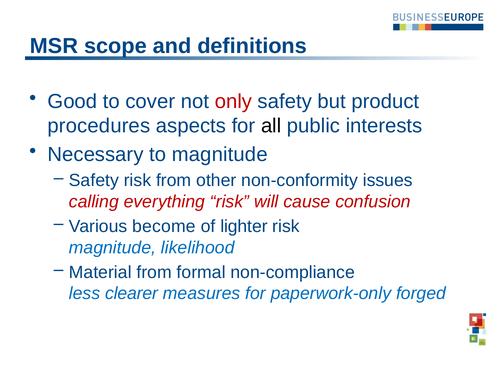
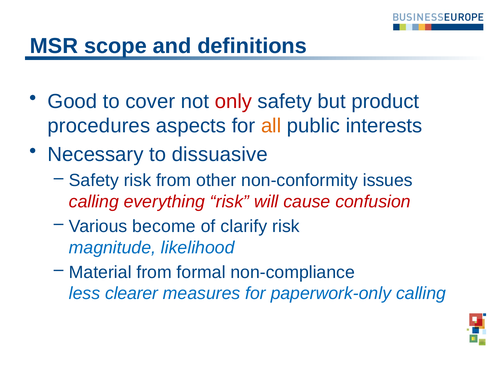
all colour: black -> orange
to magnitude: magnitude -> dissuasive
lighter: lighter -> clarify
paperwork-only forged: forged -> calling
